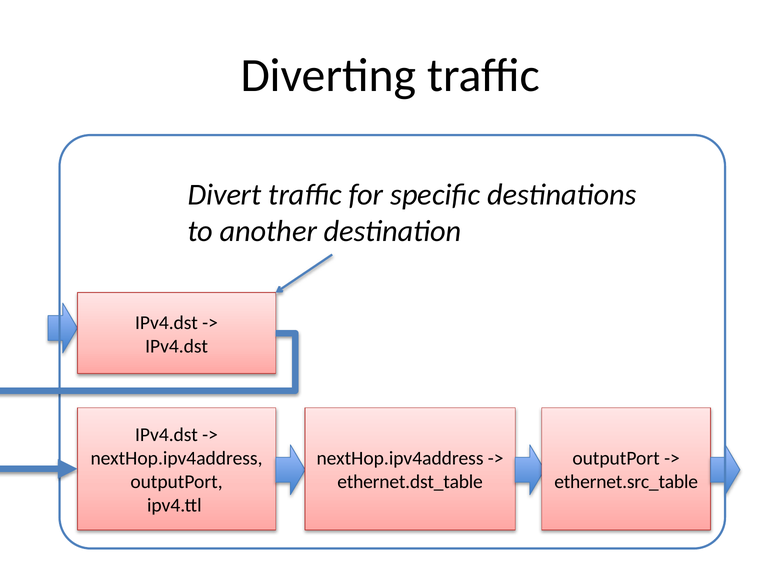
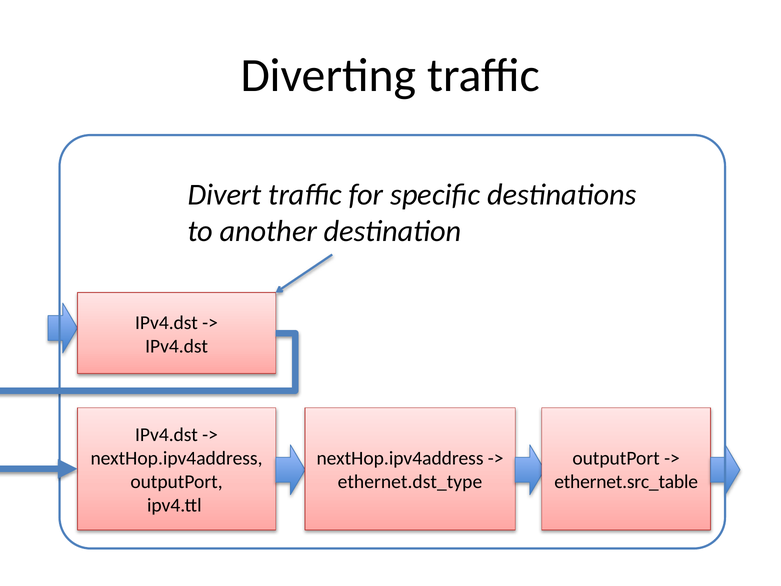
ethernet.dst_table: ethernet.dst_table -> ethernet.dst_type
